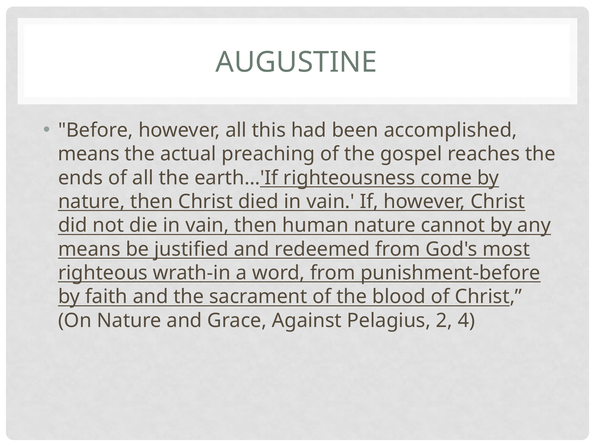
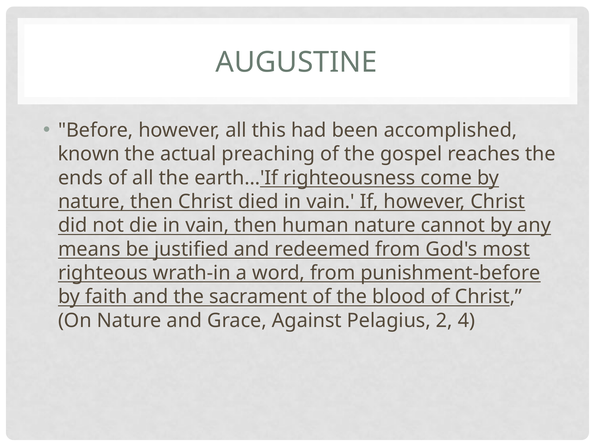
means at (89, 154): means -> known
